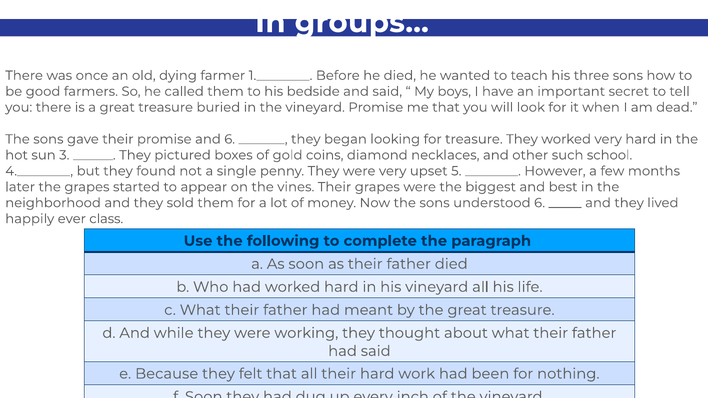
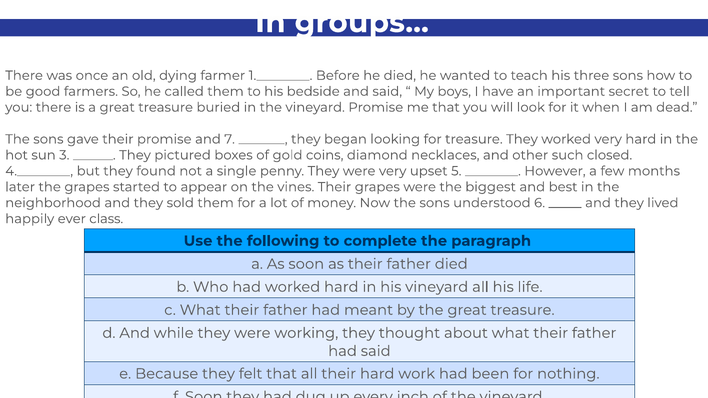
and 6: 6 -> 7
school: school -> closed
